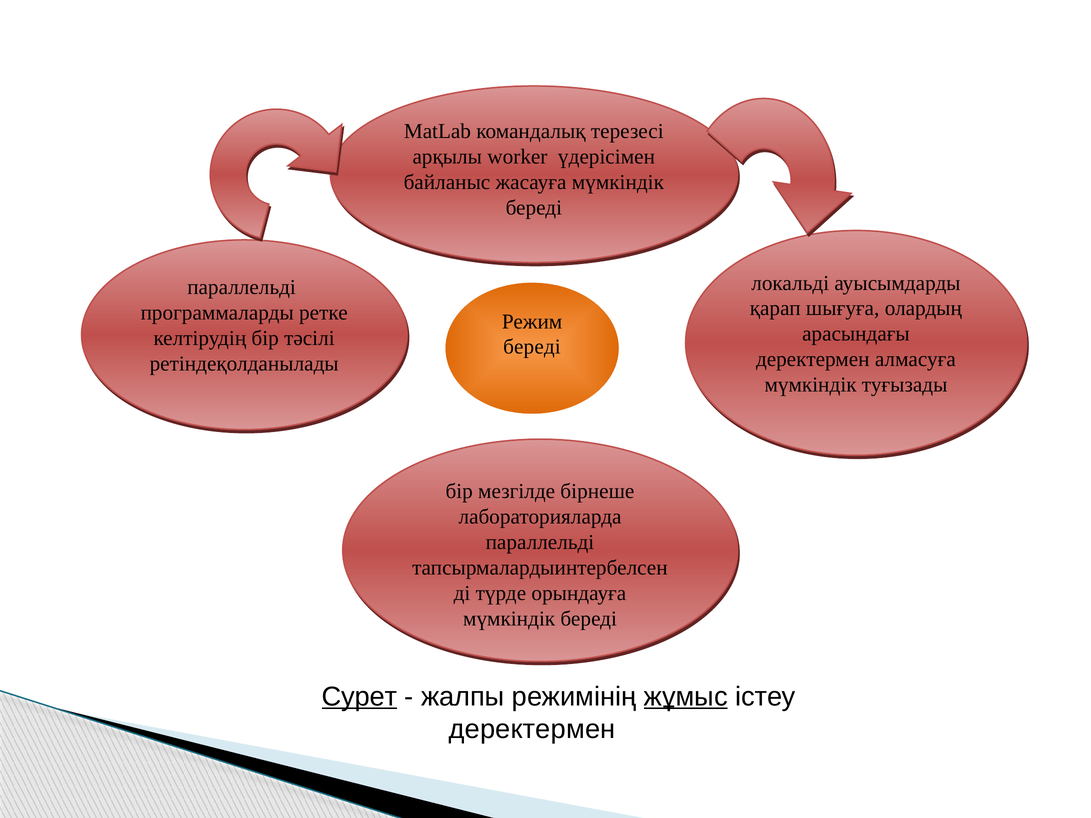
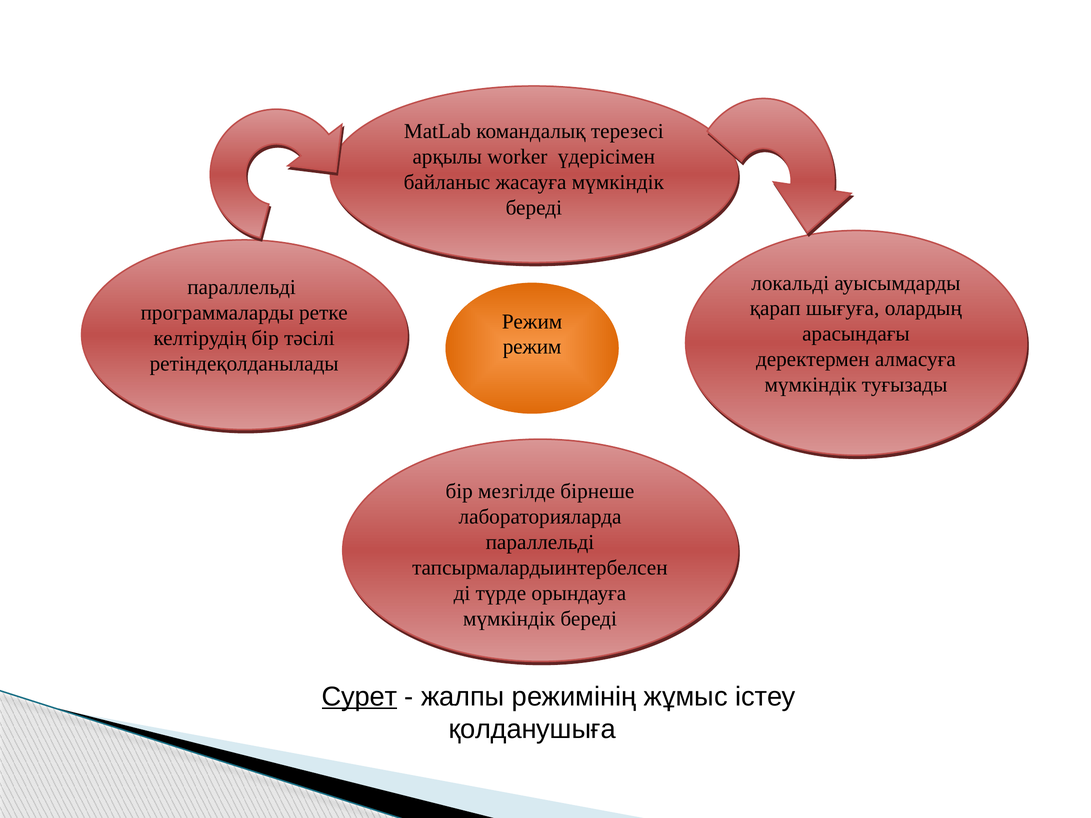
береді at (532, 347): береді -> режим
жұмыс underline: present -> none
деректермен at (532, 730): деректермен -> қолданушыға
